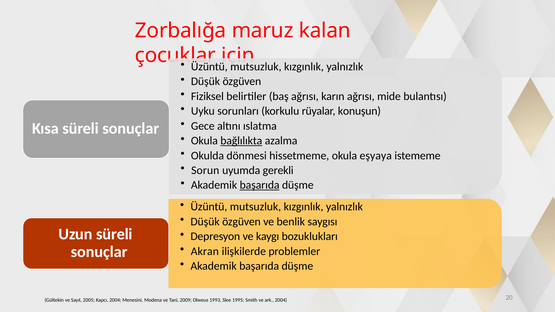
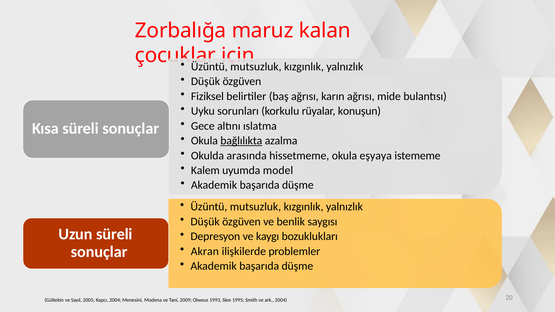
dönmesi: dönmesi -> arasında
Sorun: Sorun -> Kalem
gerekli: gerekli -> model
başarıda at (260, 185) underline: present -> none
